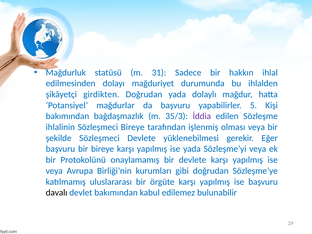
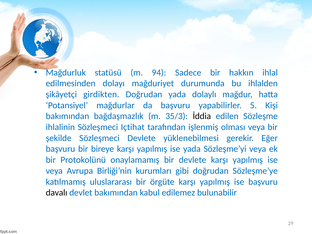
31: 31 -> 94
İddia colour: purple -> black
Sözleşmeci Bireye: Bireye -> Içtihat
